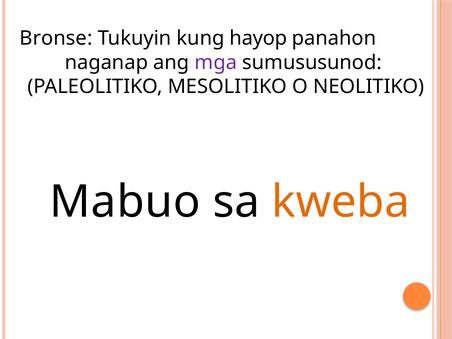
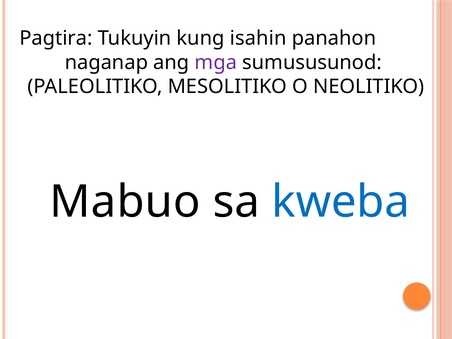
Bronse: Bronse -> Pagtira
hayop: hayop -> isahin
kweba colour: orange -> blue
